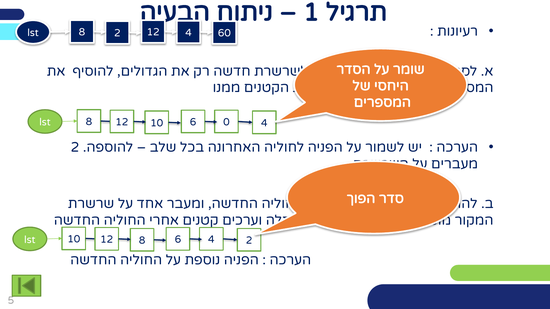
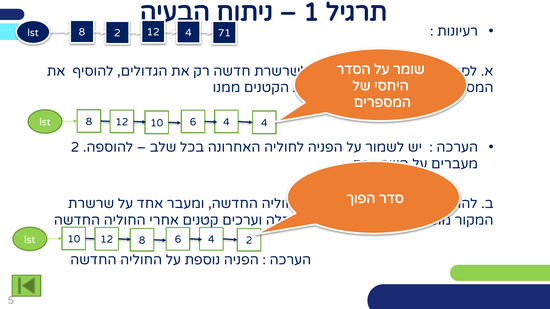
60: 60 -> 71
8 0: 0 -> 4
